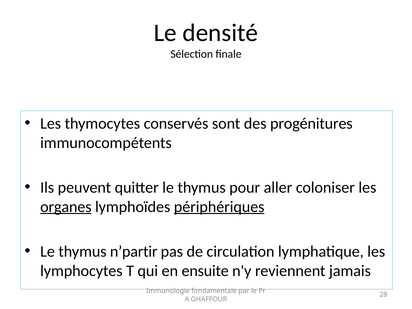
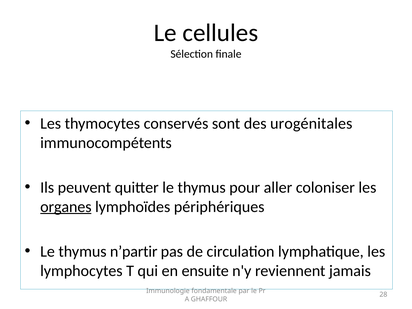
densité: densité -> cellules
progénitures: progénitures -> urogénitales
périphériques underline: present -> none
